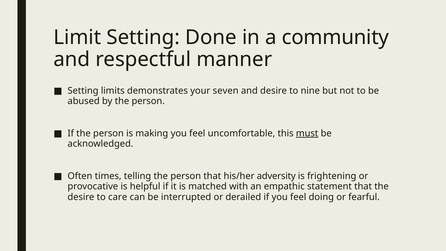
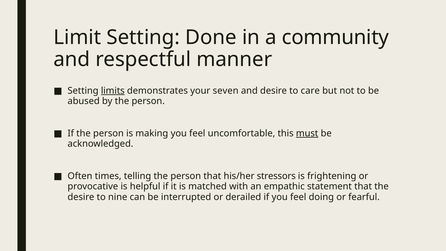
limits underline: none -> present
nine: nine -> care
adversity: adversity -> stressors
care: care -> nine
